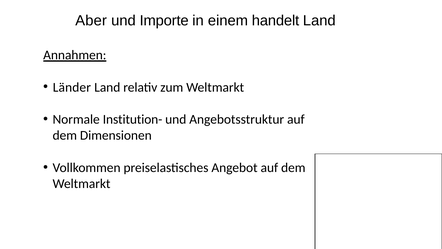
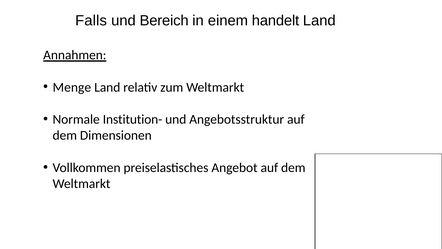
Aber: Aber -> Falls
Importe: Importe -> Bereich
Länder: Länder -> Menge
